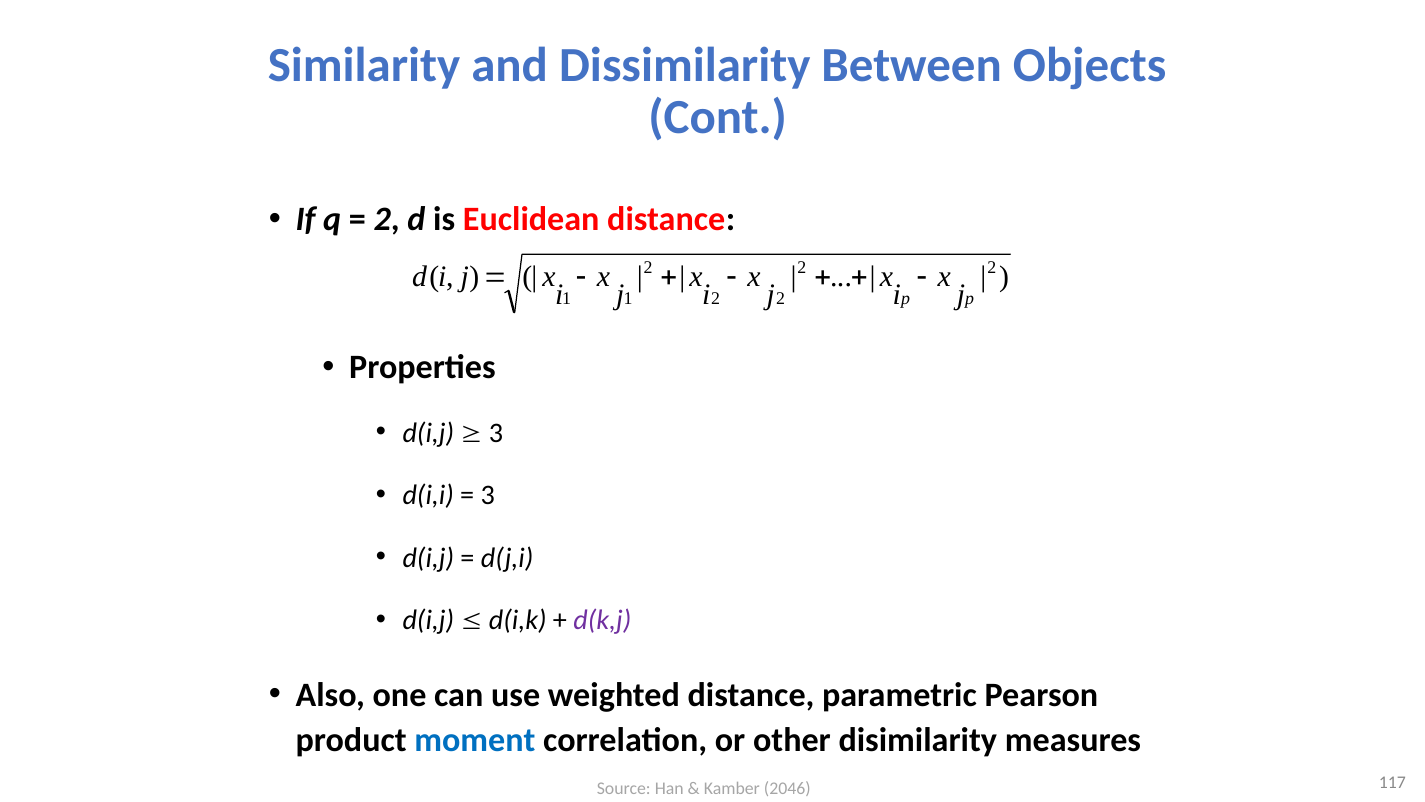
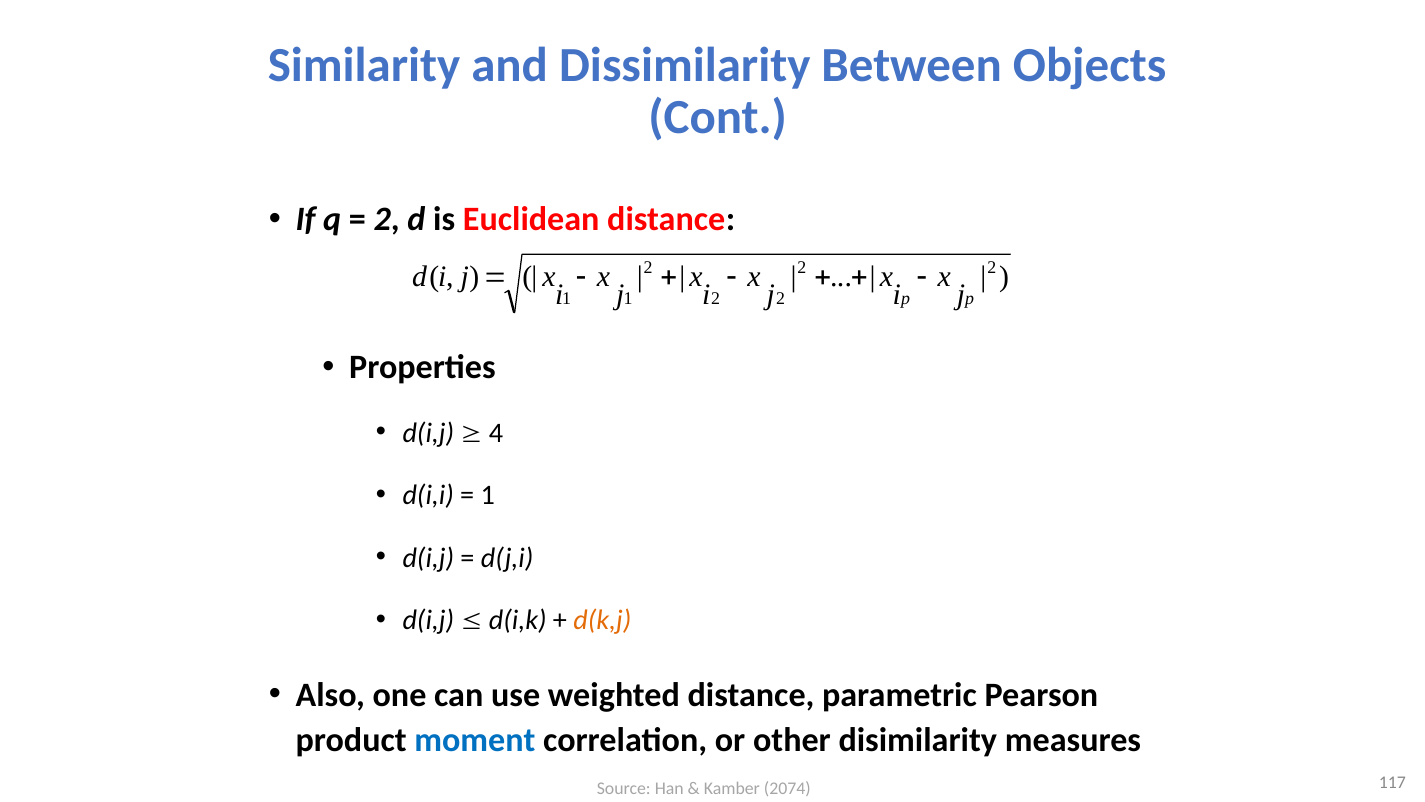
3 at (496, 433): 3 -> 4
3 at (488, 495): 3 -> 1
d(k,j colour: purple -> orange
2046: 2046 -> 2074
